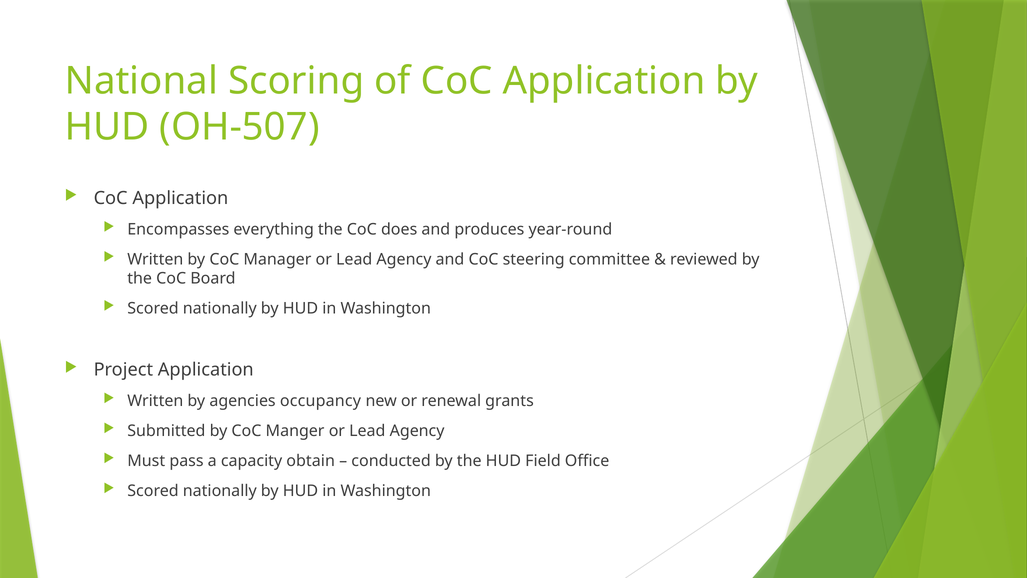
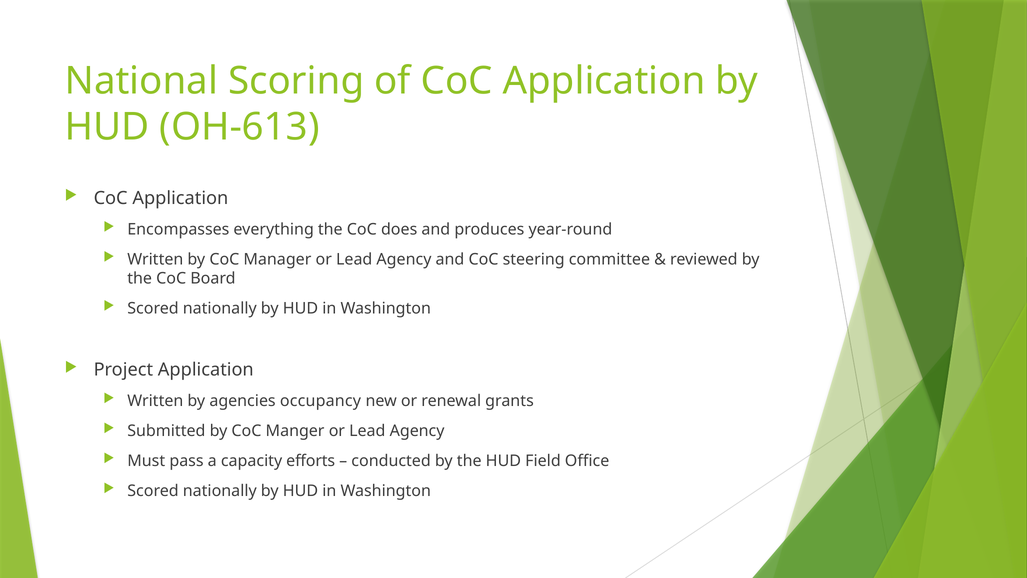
OH-507: OH-507 -> OH-613
obtain: obtain -> efforts
